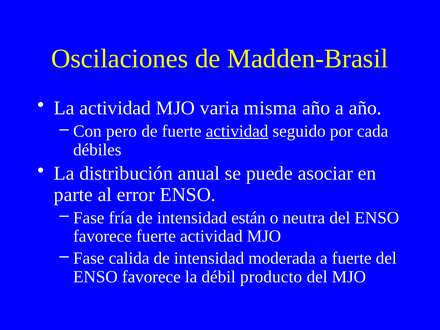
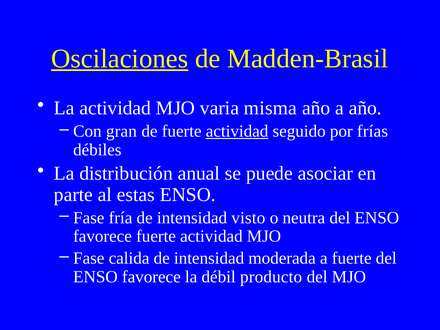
Oscilaciones underline: none -> present
pero: pero -> gran
cada: cada -> frías
error: error -> estas
están: están -> visto
